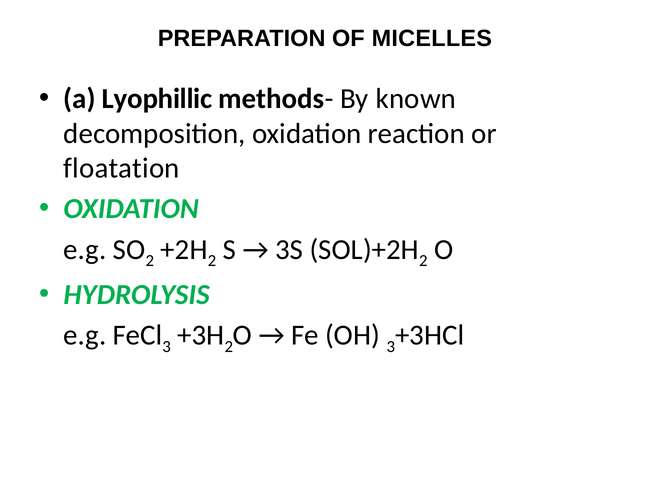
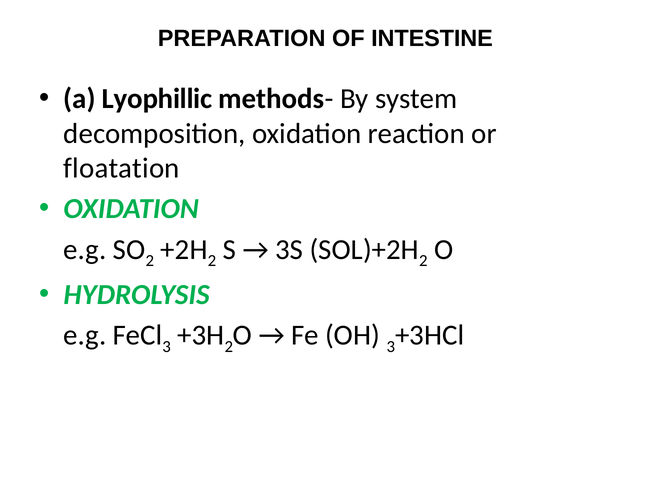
MICELLES: MICELLES -> INTESTINE
known: known -> system
